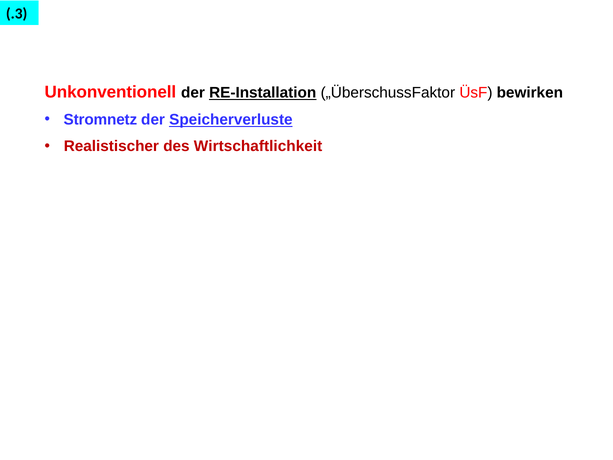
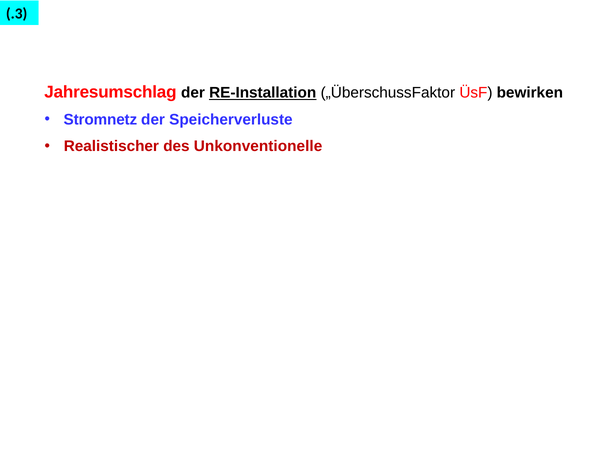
Unkonventionell: Unkonventionell -> Jahresumschlag
Speicherverluste underline: present -> none
Wirtschaftlichkeit: Wirtschaftlichkeit -> Unkonventionelle
